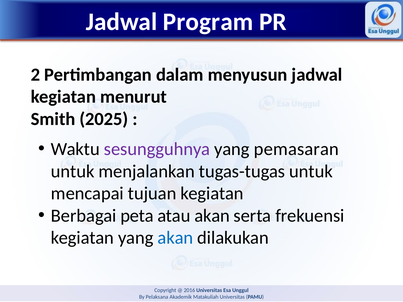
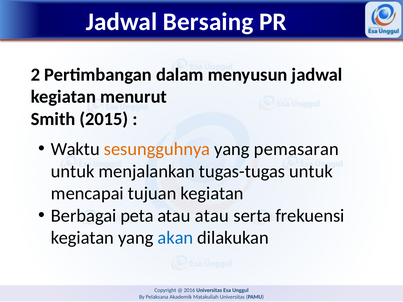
Program: Program -> Bersaing
2025: 2025 -> 2015
sesungguhnya colour: purple -> orange
atau akan: akan -> atau
